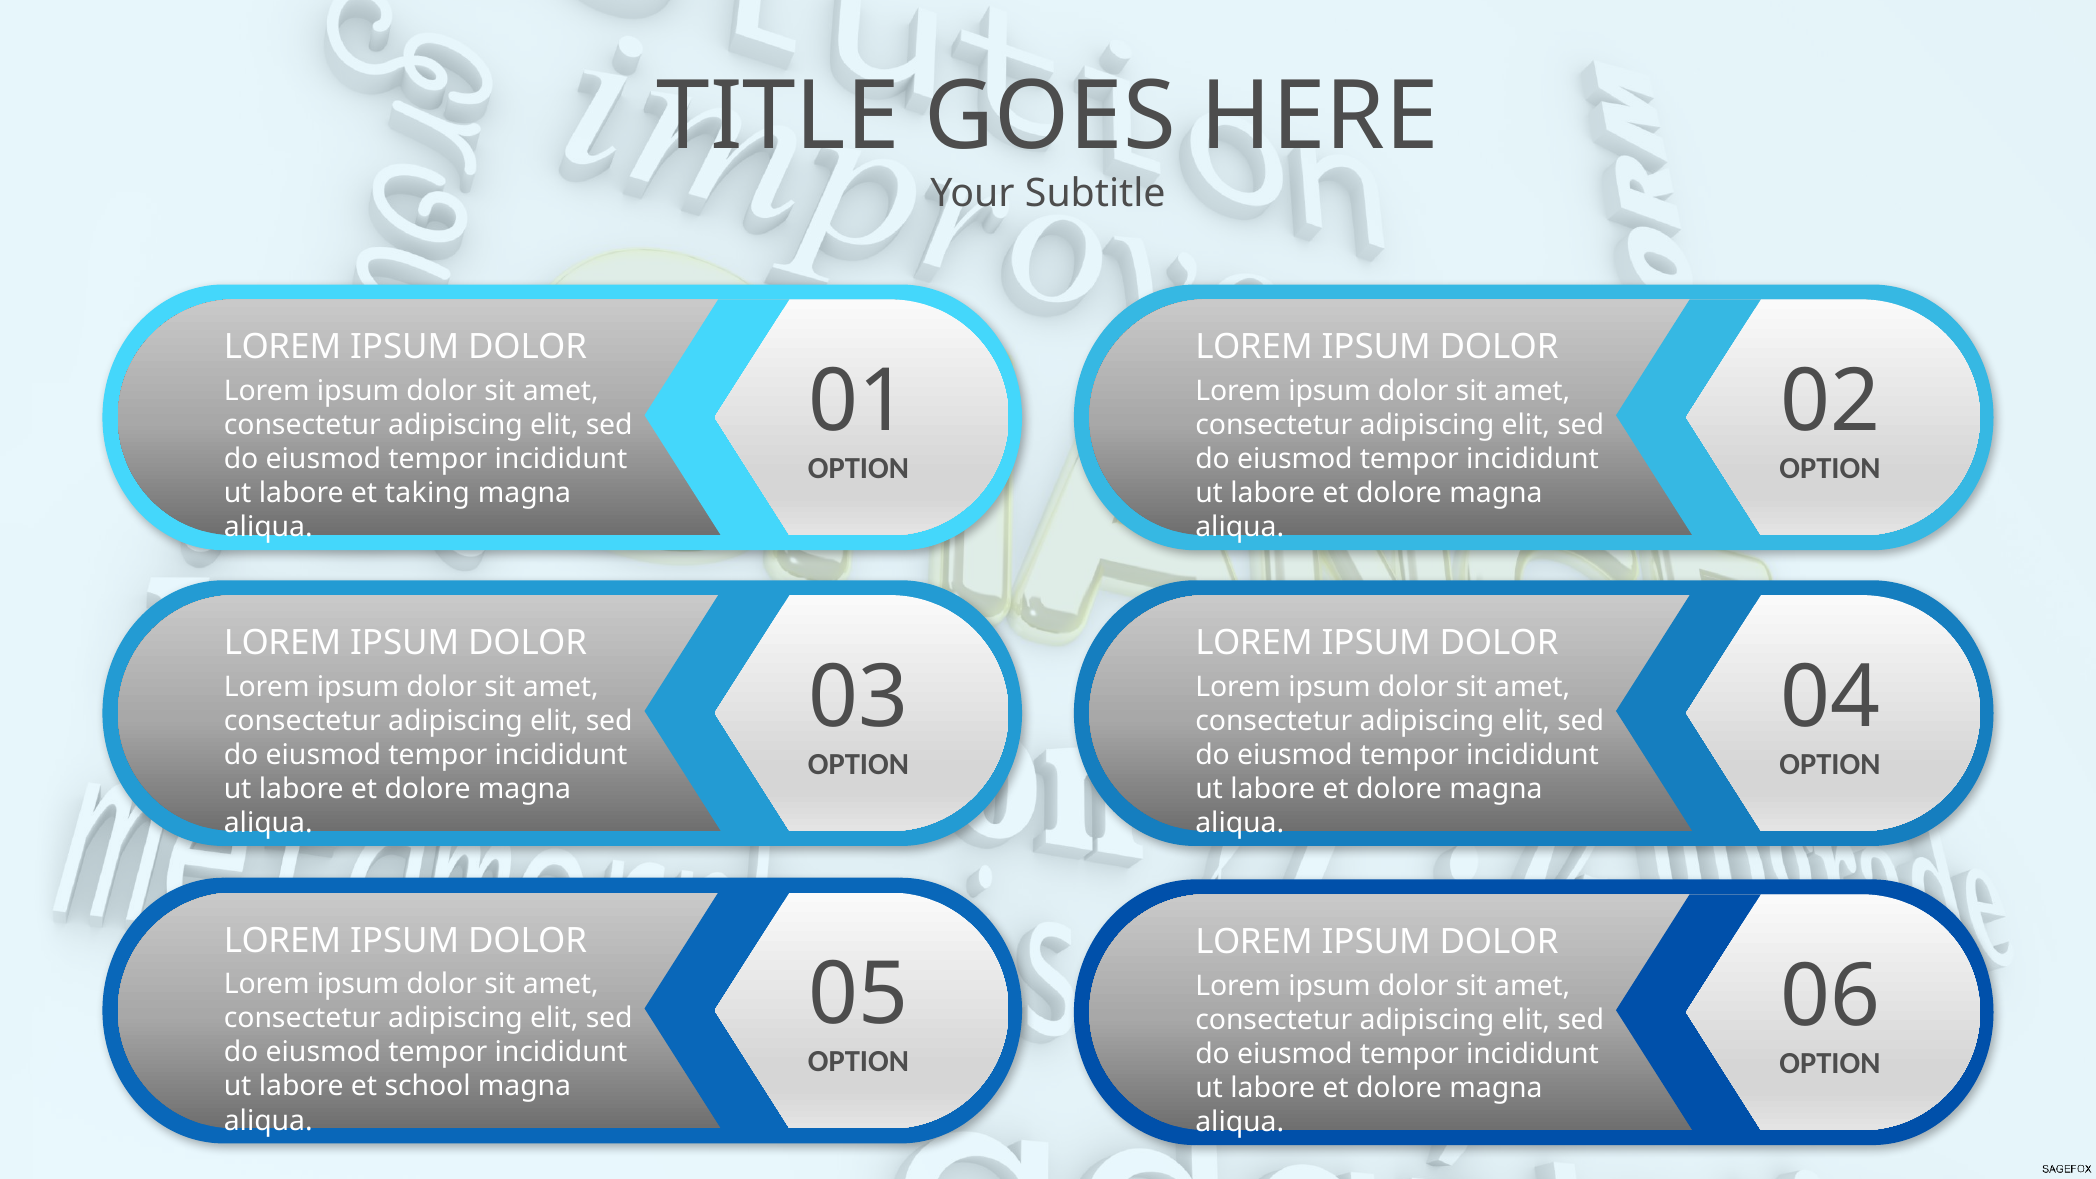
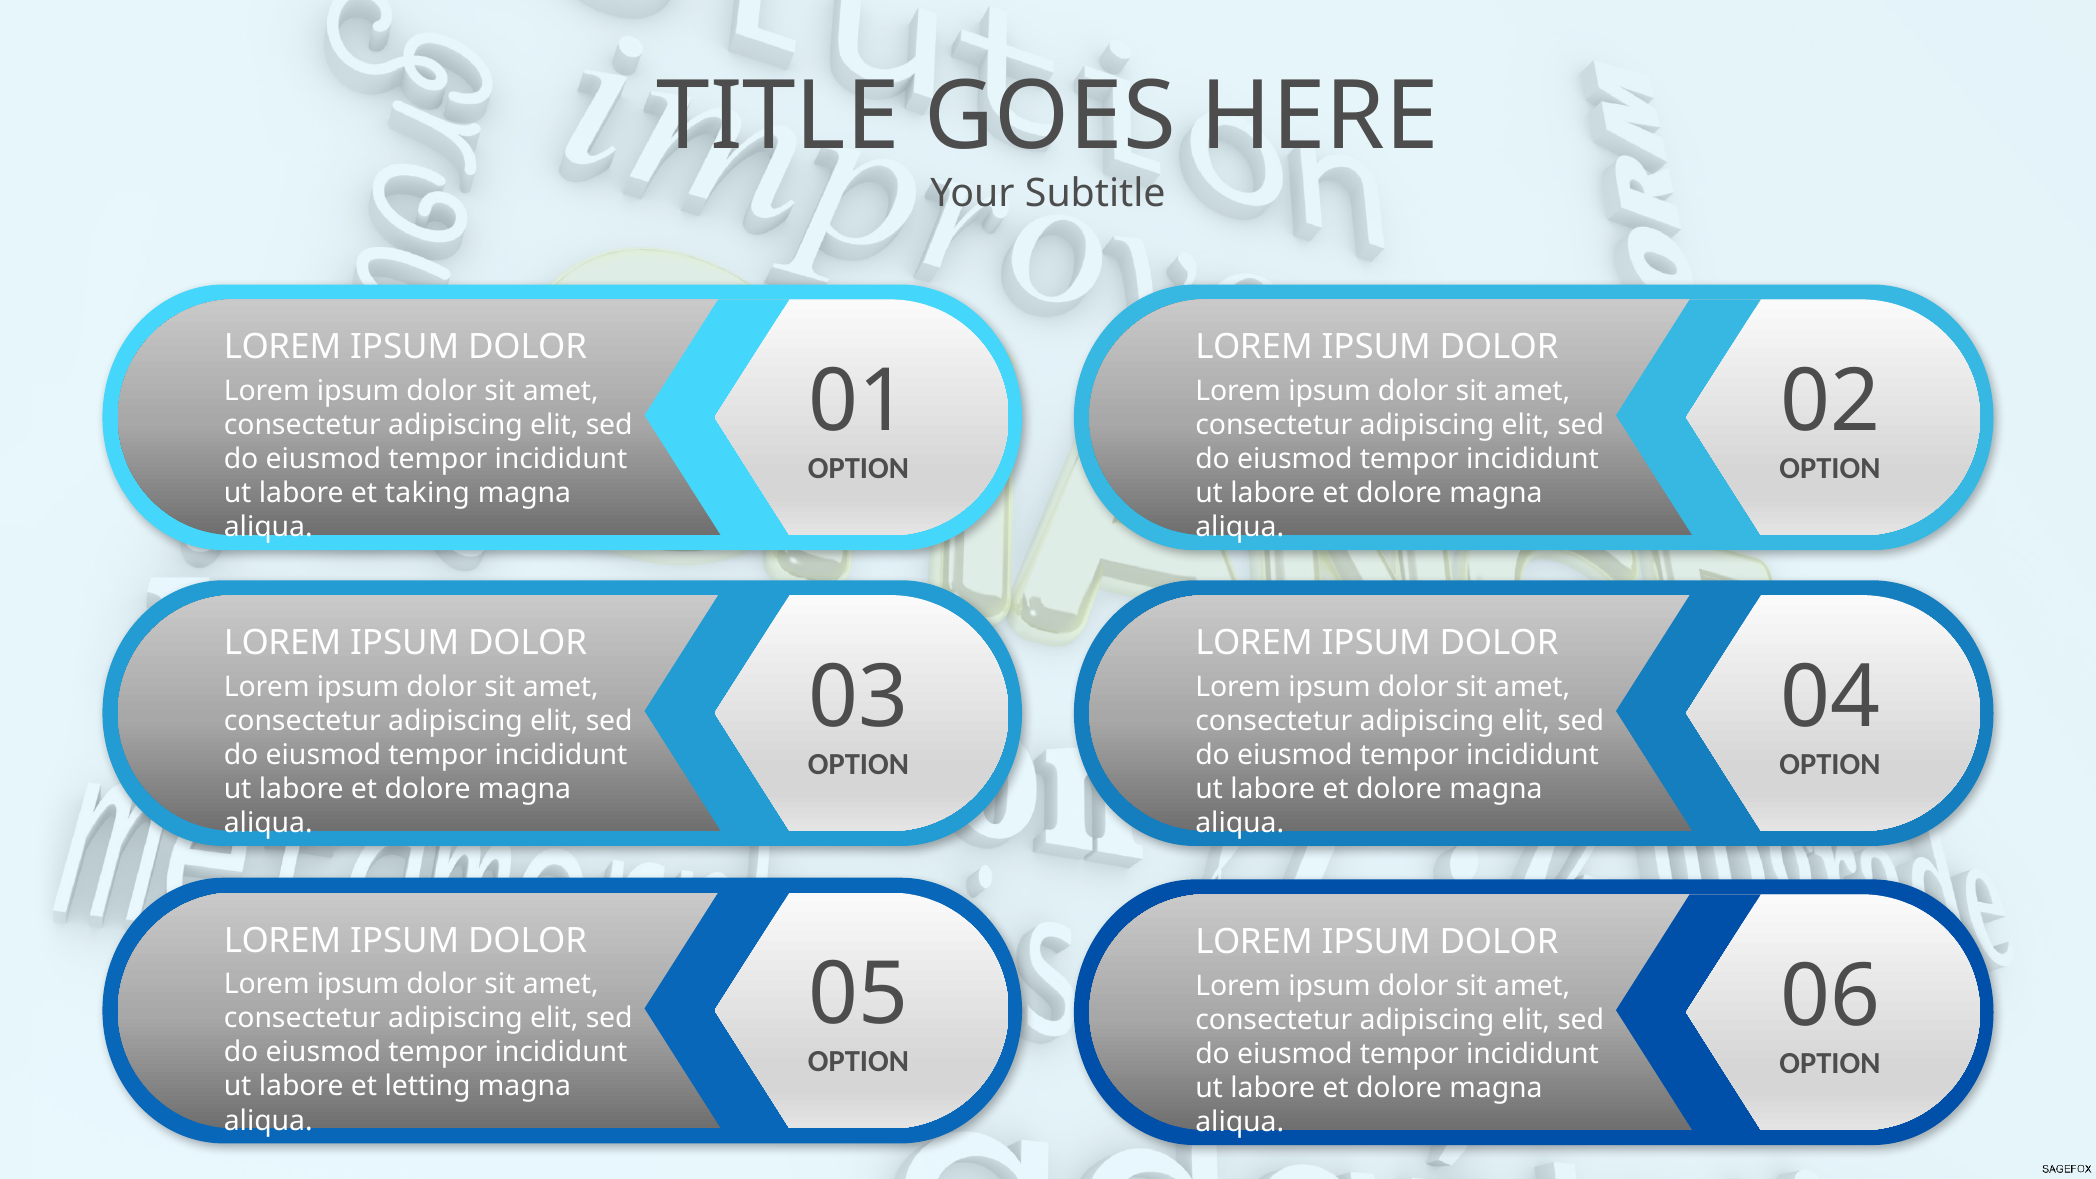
school: school -> letting
